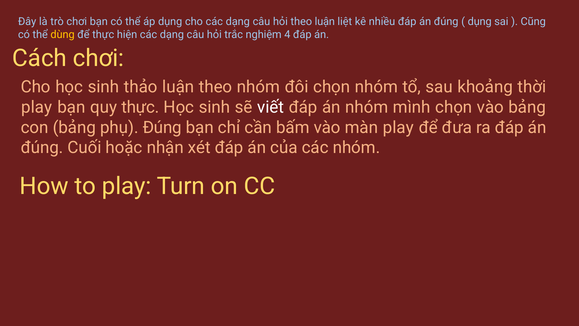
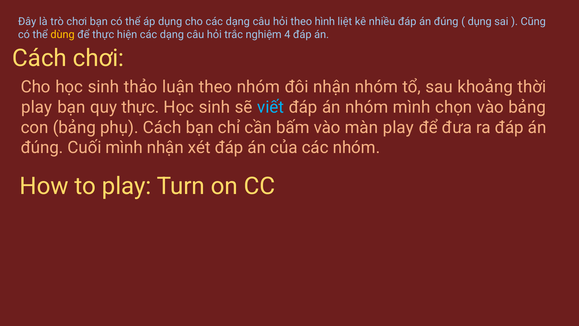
theo luận: luận -> hình
đôi chọn: chọn -> nhận
viết colour: white -> light blue
phụ Đúng: Đúng -> Cách
Cuối hoặc: hoặc -> mình
